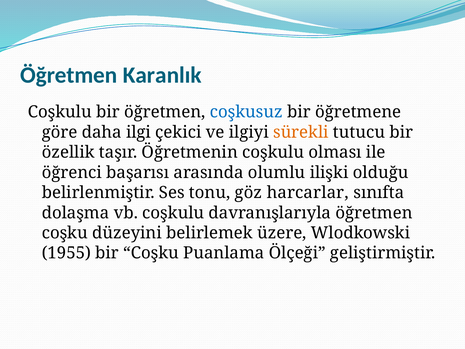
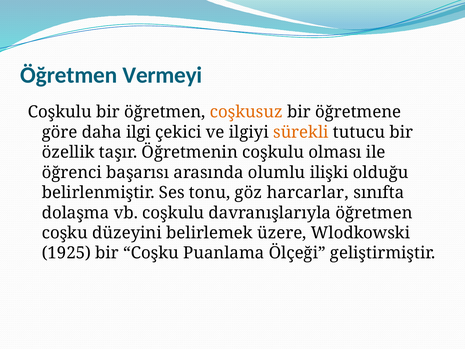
Karanlık: Karanlık -> Vermeyi
coşkusuz colour: blue -> orange
1955: 1955 -> 1925
